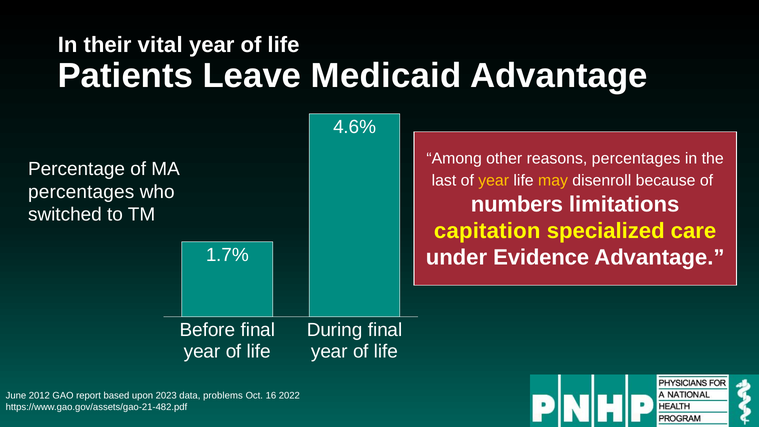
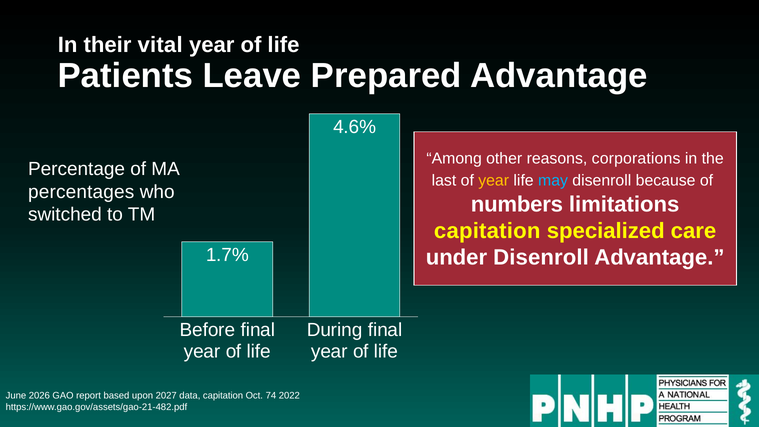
Medicaid: Medicaid -> Prepared
reasons percentages: percentages -> corporations
may colour: yellow -> light blue
under Evidence: Evidence -> Disenroll
2012: 2012 -> 2026
2023: 2023 -> 2027
data problems: problems -> capitation
16: 16 -> 74
